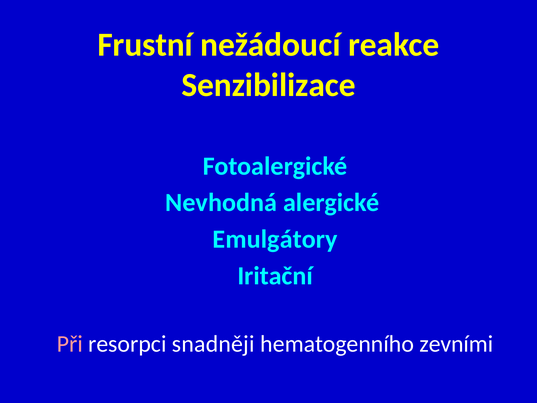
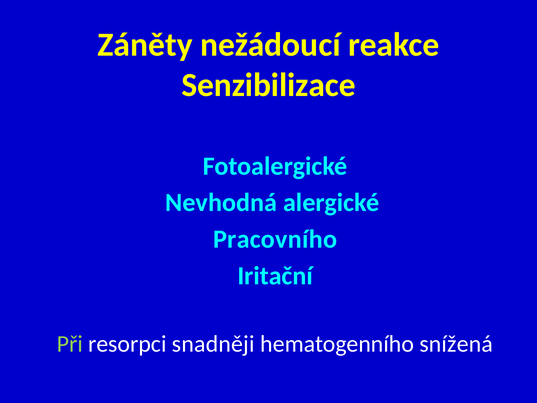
Frustní: Frustní -> Záněty
Emulgátory: Emulgátory -> Pracovního
Při colour: pink -> light green
zevními: zevními -> snížená
